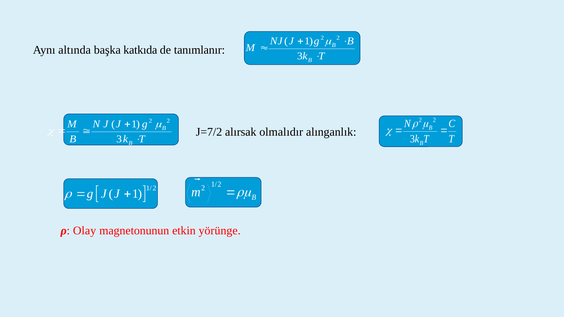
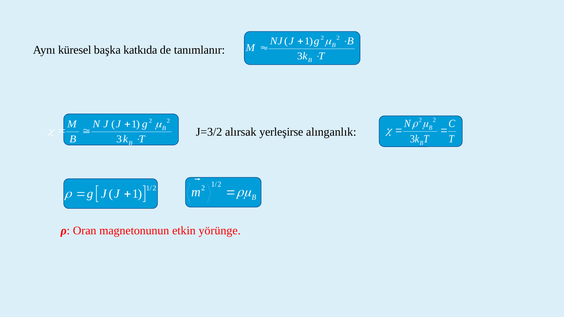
altında: altında -> küresel
J=7/2: J=7/2 -> J=3/2
olmalıdır: olmalıdır -> yerleşirse
Olay: Olay -> Oran
